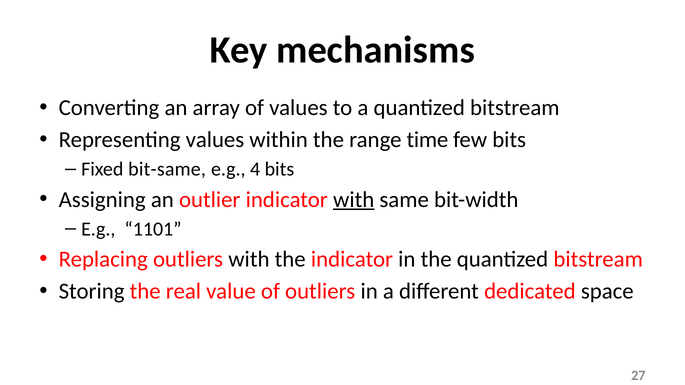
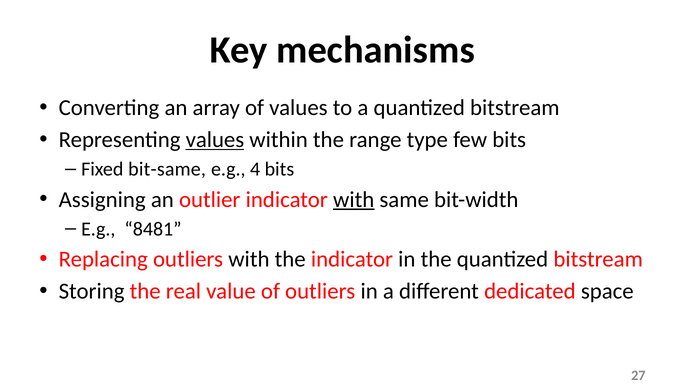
values at (215, 140) underline: none -> present
time: time -> type
1101: 1101 -> 8481
